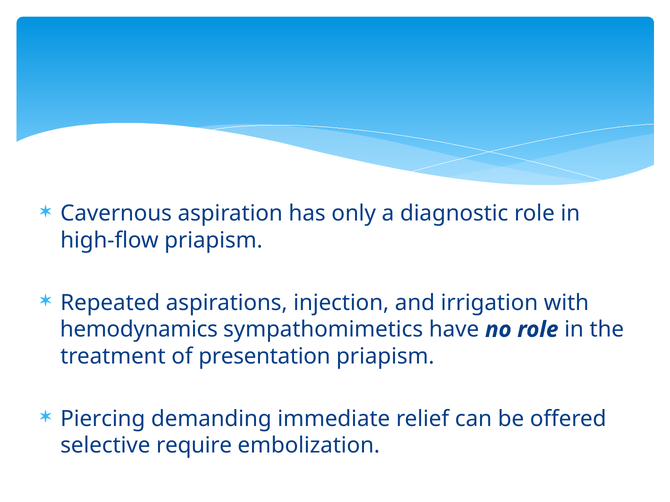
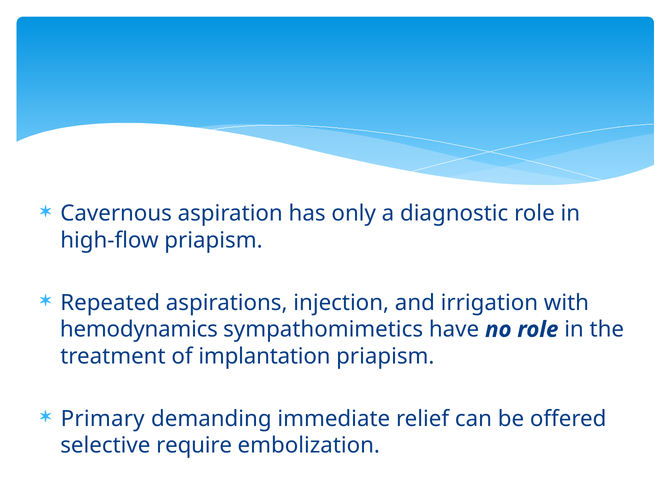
presentation: presentation -> implantation
Piercing: Piercing -> Primary
